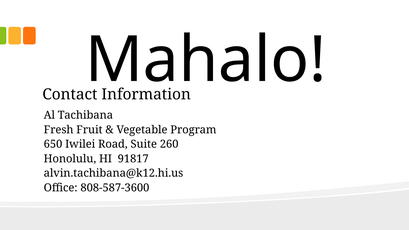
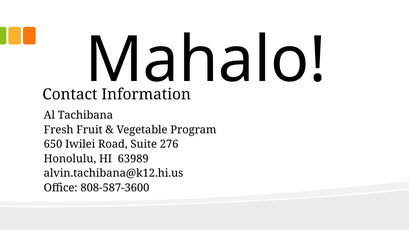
260: 260 -> 276
91817: 91817 -> 63989
